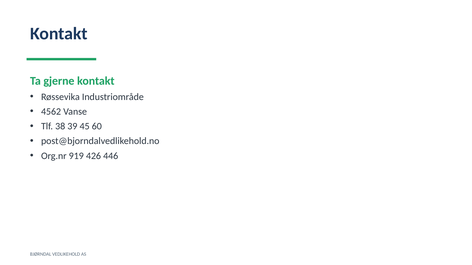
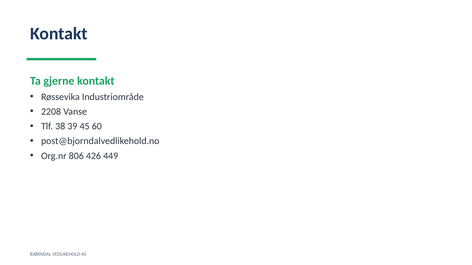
4562: 4562 -> 2208
919: 919 -> 806
446: 446 -> 449
